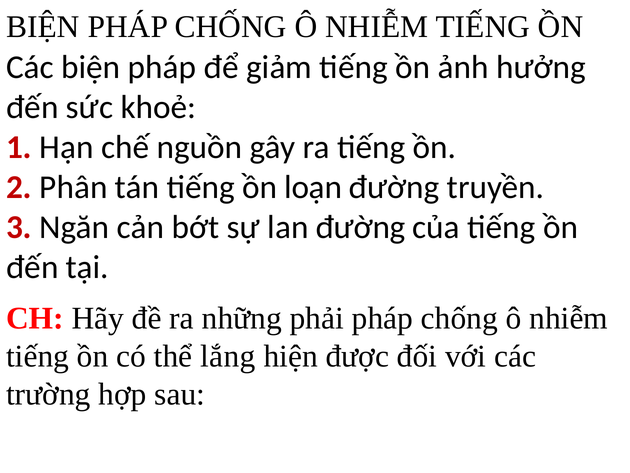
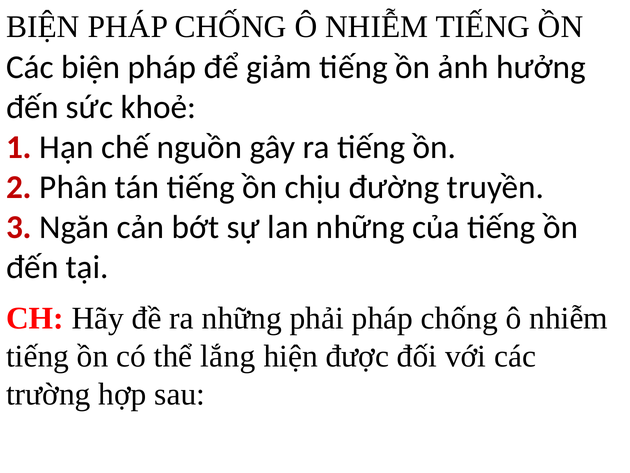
loạn: loạn -> chịu
lan đường: đường -> những
